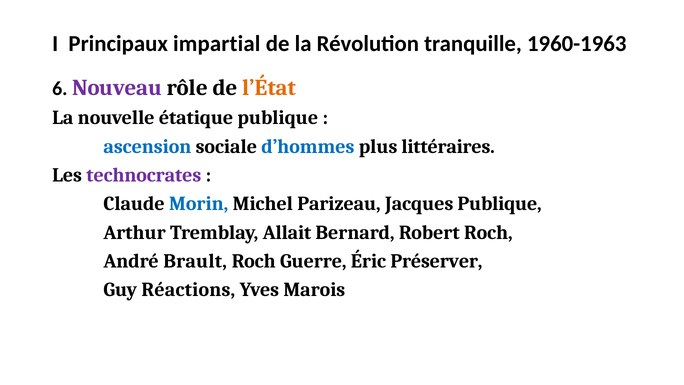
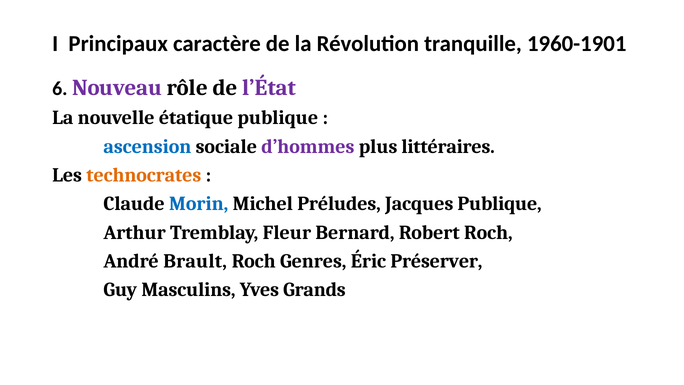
impartial: impartial -> caractère
1960-1963: 1960-1963 -> 1960-1901
l’État colour: orange -> purple
d’hommes colour: blue -> purple
technocrates colour: purple -> orange
Parizeau: Parizeau -> Préludes
Allait: Allait -> Fleur
Guerre: Guerre -> Genres
Réactions: Réactions -> Masculins
Marois: Marois -> Grands
